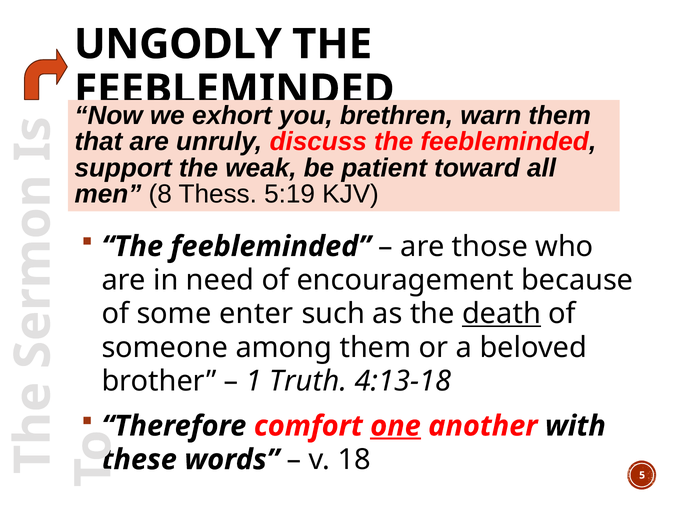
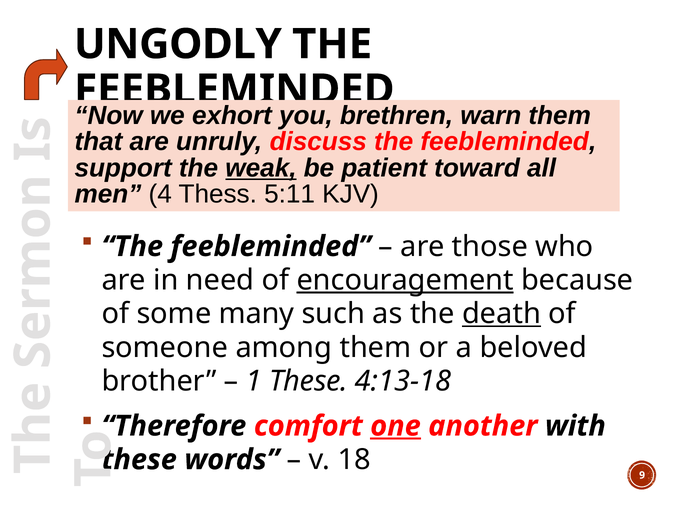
weak underline: none -> present
8: 8 -> 4
5:19: 5:19 -> 5:11
encouragement underline: none -> present
enter: enter -> many
1 Truth: Truth -> These
5: 5 -> 9
